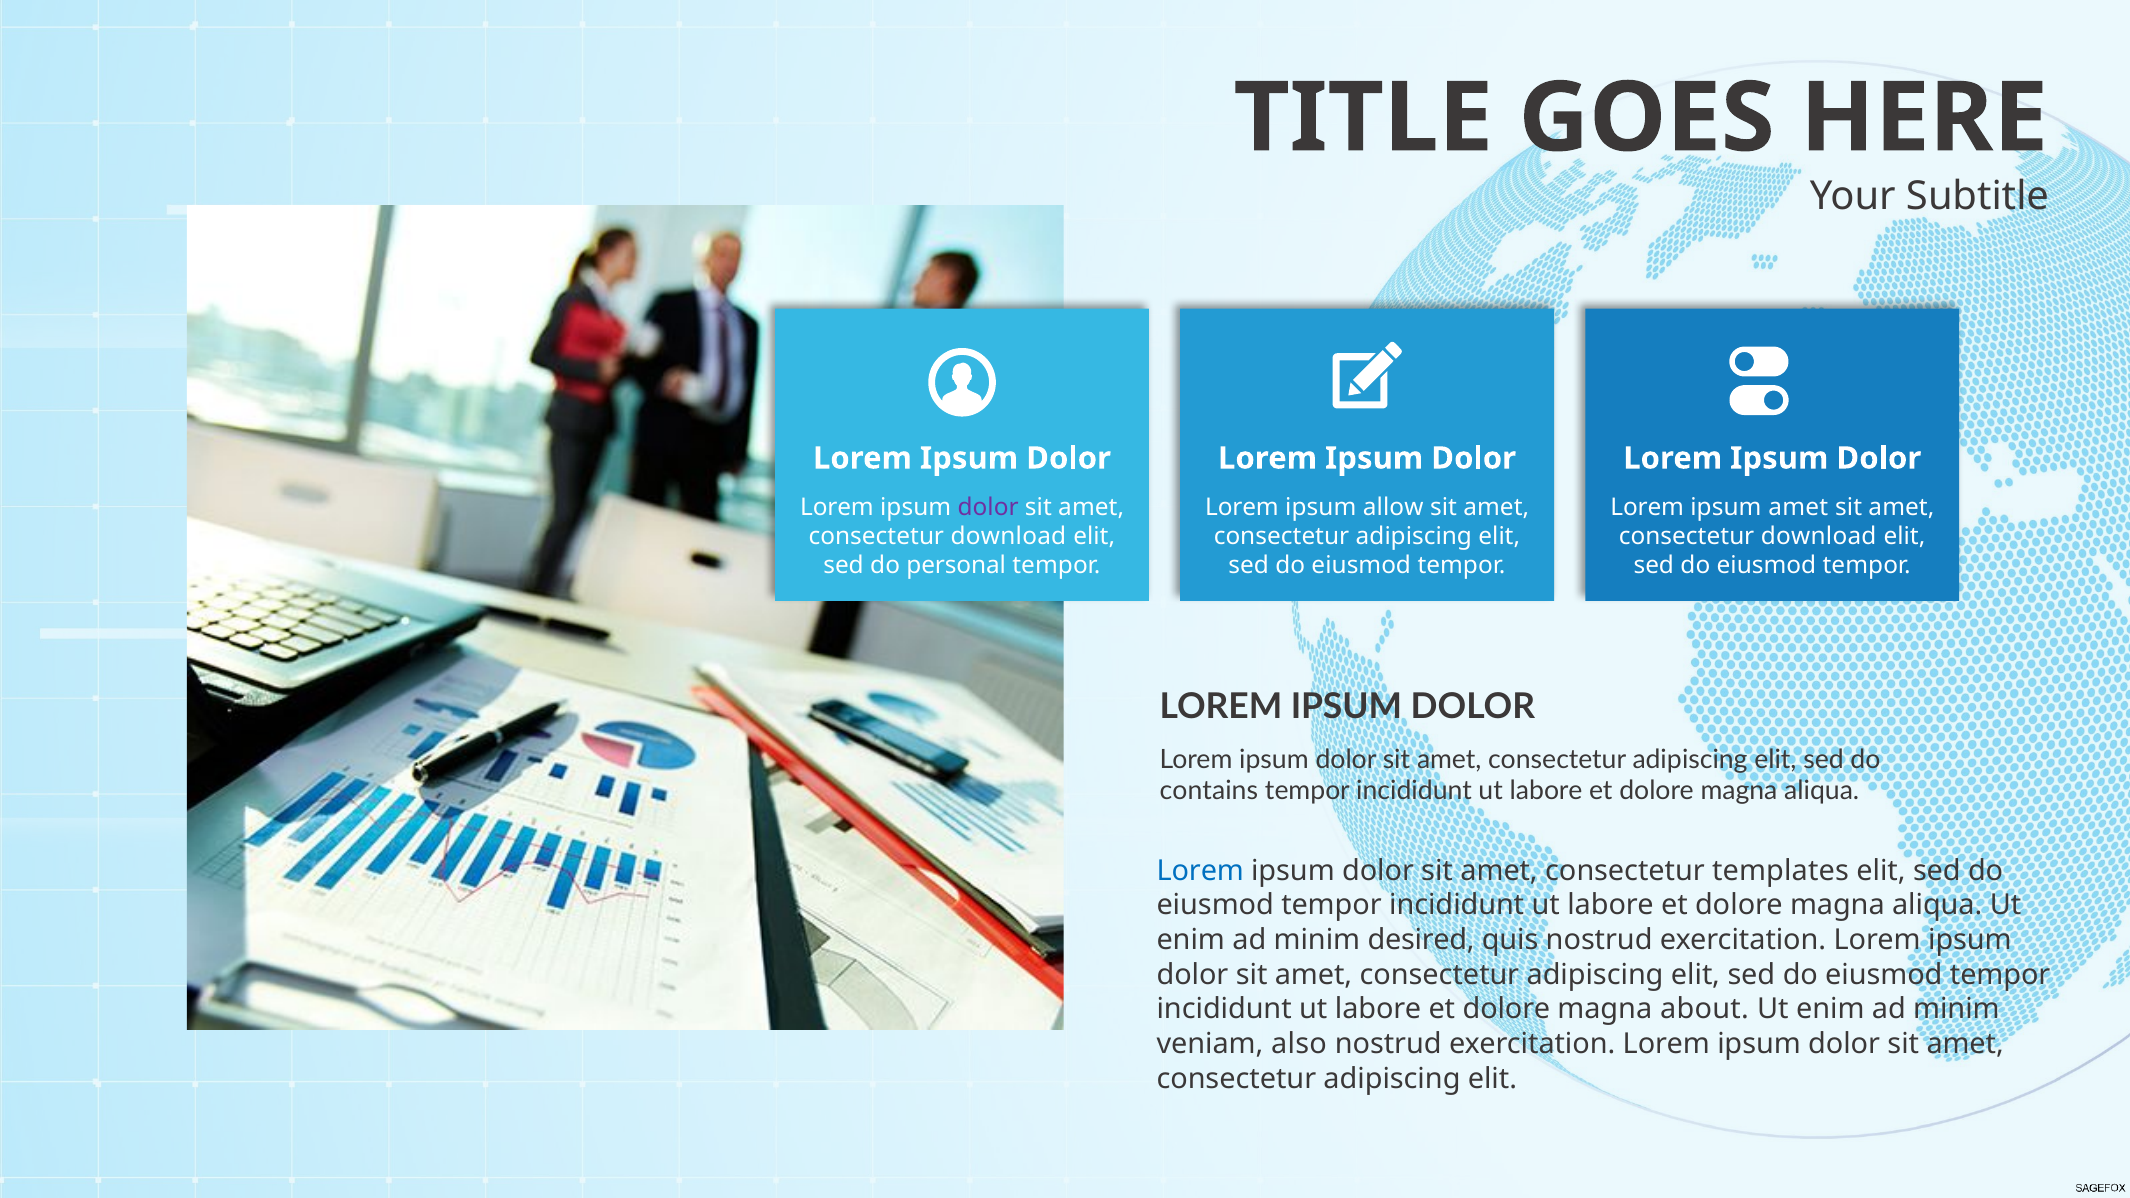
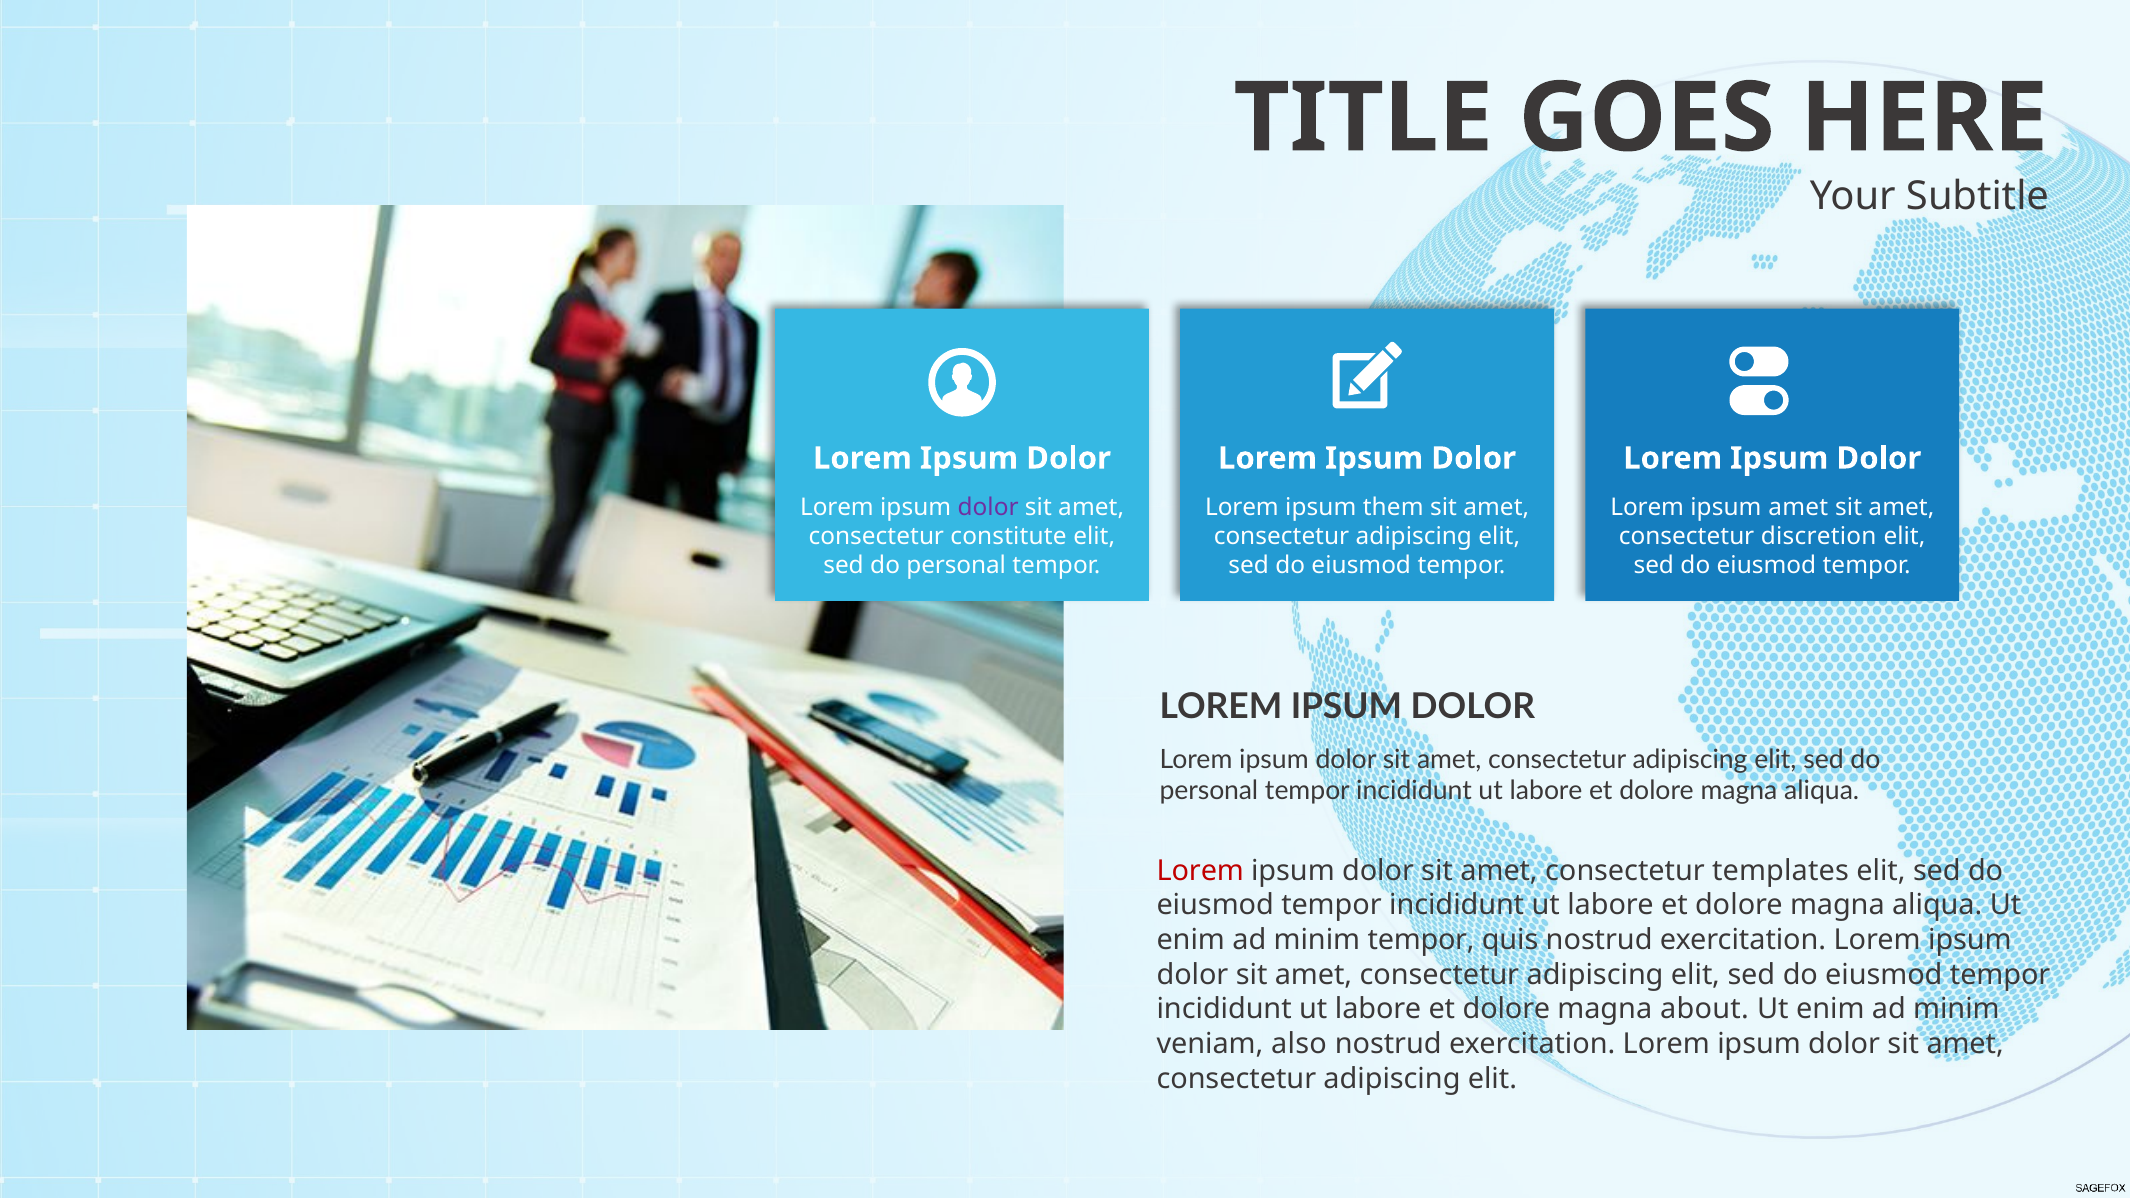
allow: allow -> them
download at (1008, 536): download -> constitute
download at (1819, 536): download -> discretion
contains at (1209, 791): contains -> personal
Lorem at (1200, 871) colour: blue -> red
minim desired: desired -> tempor
